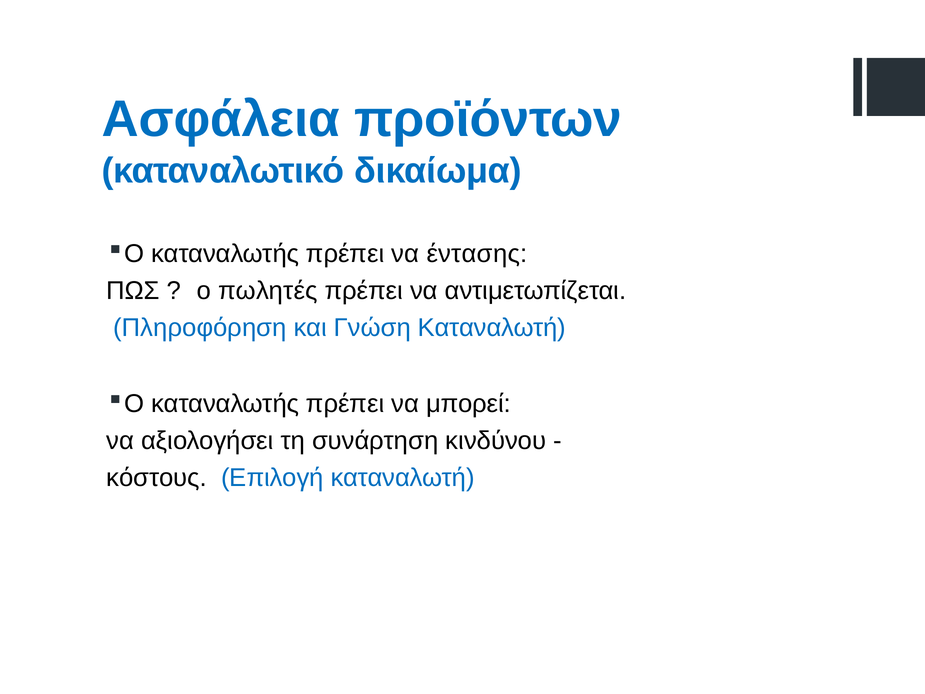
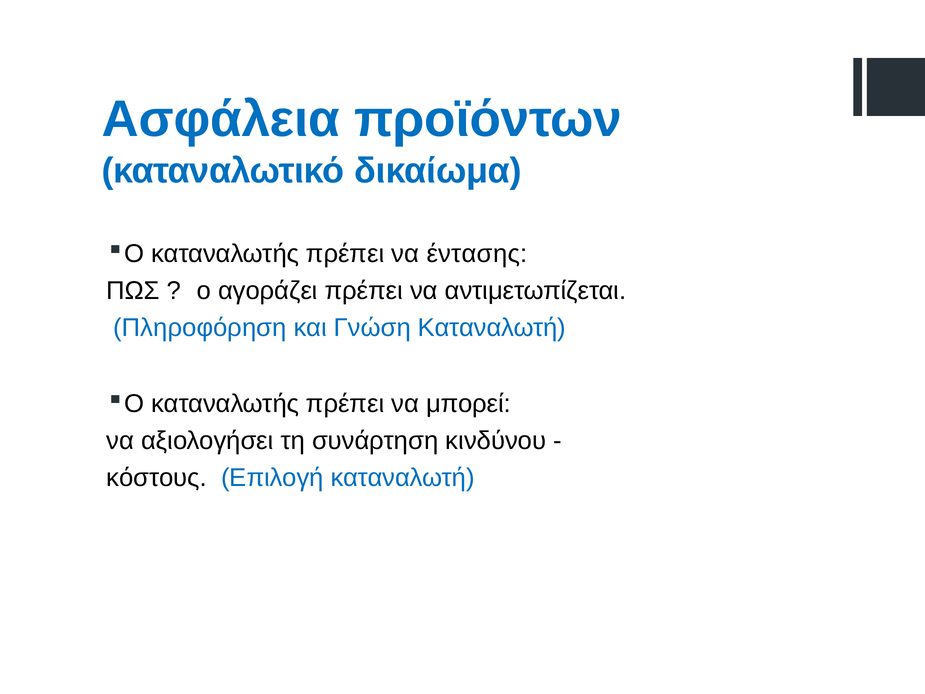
πωλητές: πωλητές -> αγοράζει
